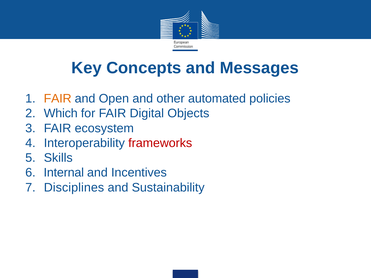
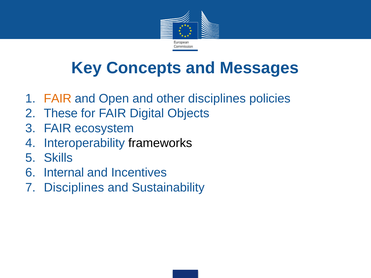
other automated: automated -> disciplines
Which: Which -> These
frameworks colour: red -> black
